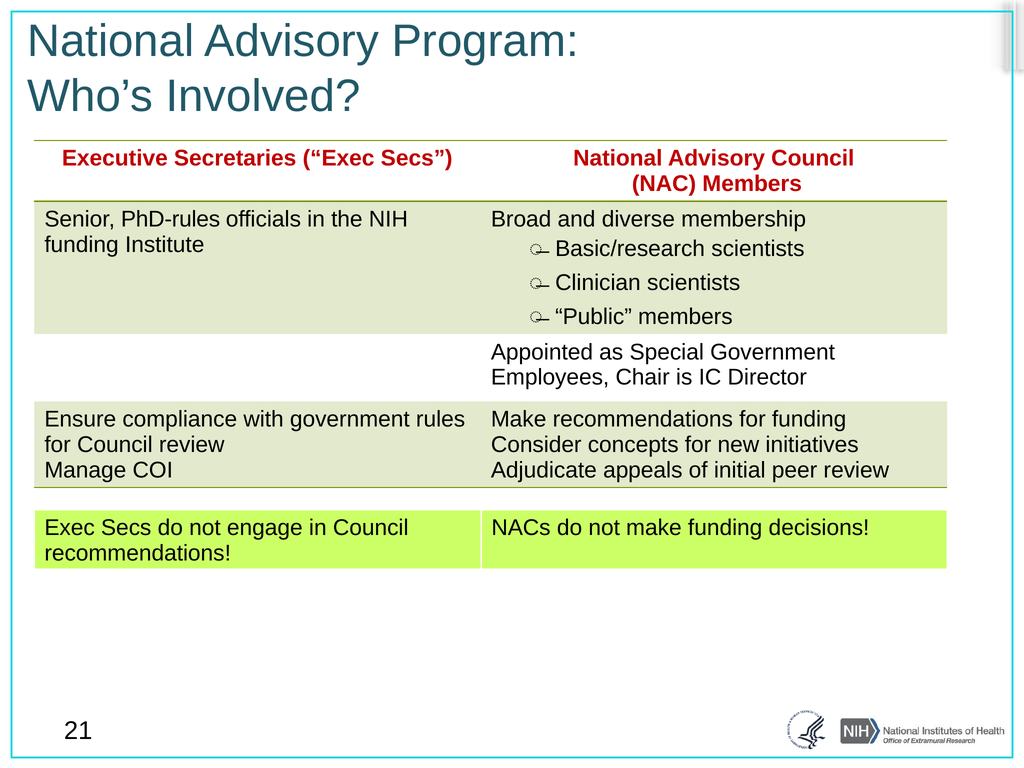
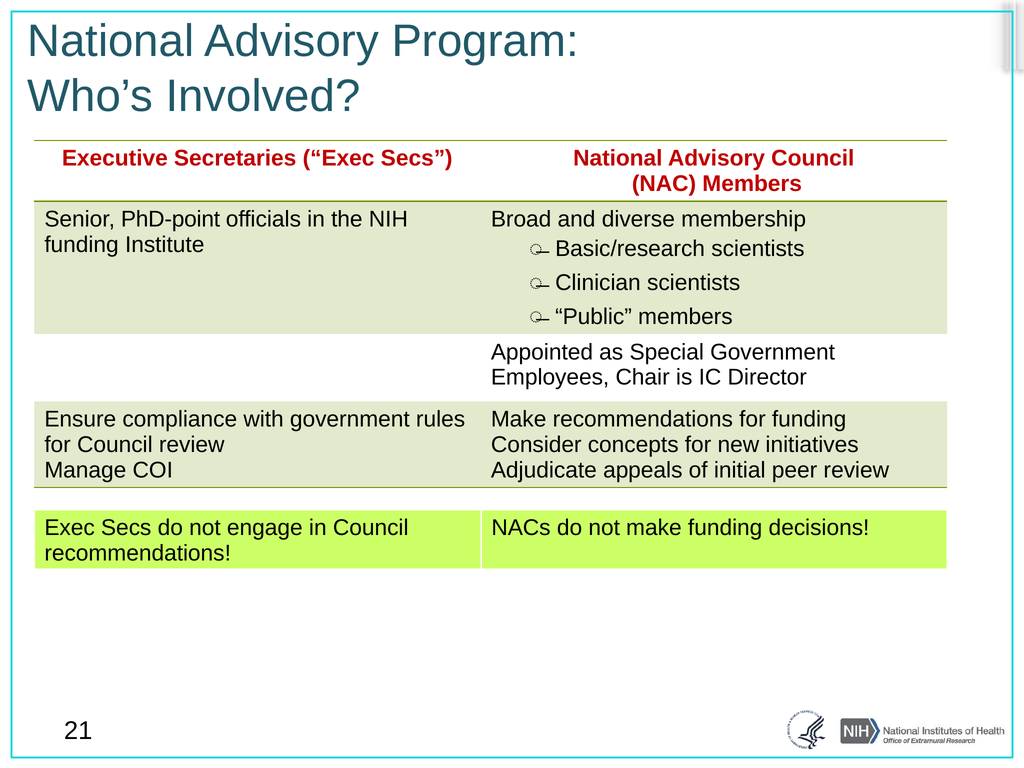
PhD-rules: PhD-rules -> PhD-point
